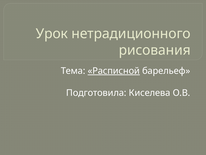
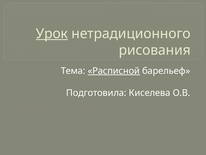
Урок underline: none -> present
